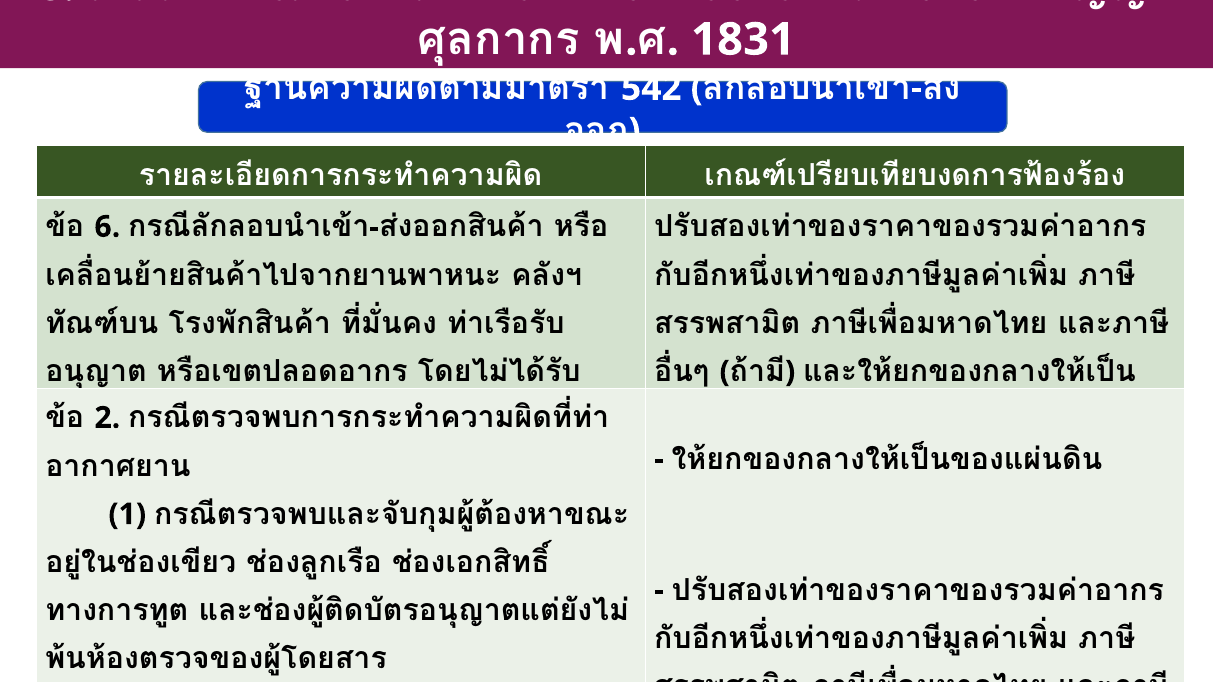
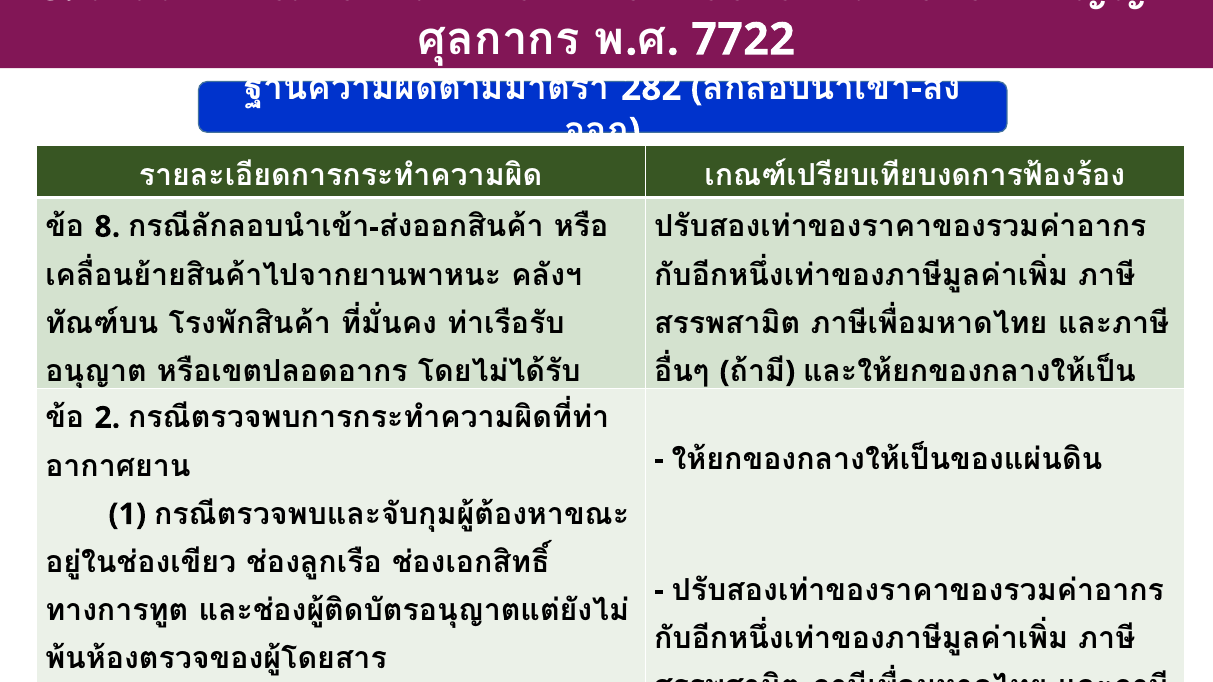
1831: 1831 -> 7722
542: 542 -> 282
6 at (107, 227): 6 -> 8
